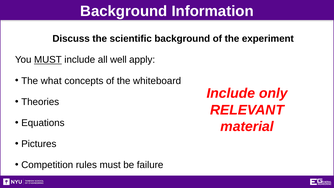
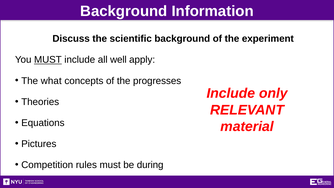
whiteboard: whiteboard -> progresses
failure: failure -> during
